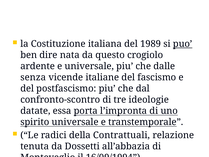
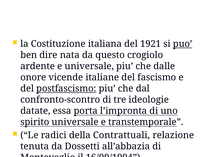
1989: 1989 -> 1921
senza: senza -> onore
postfascismo underline: none -> present
